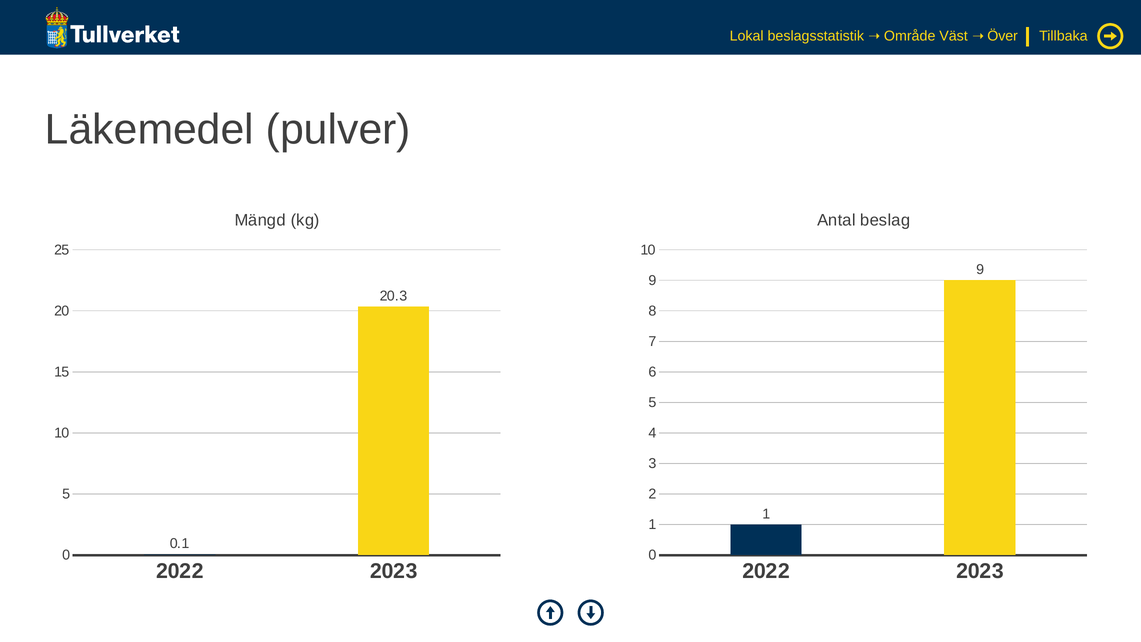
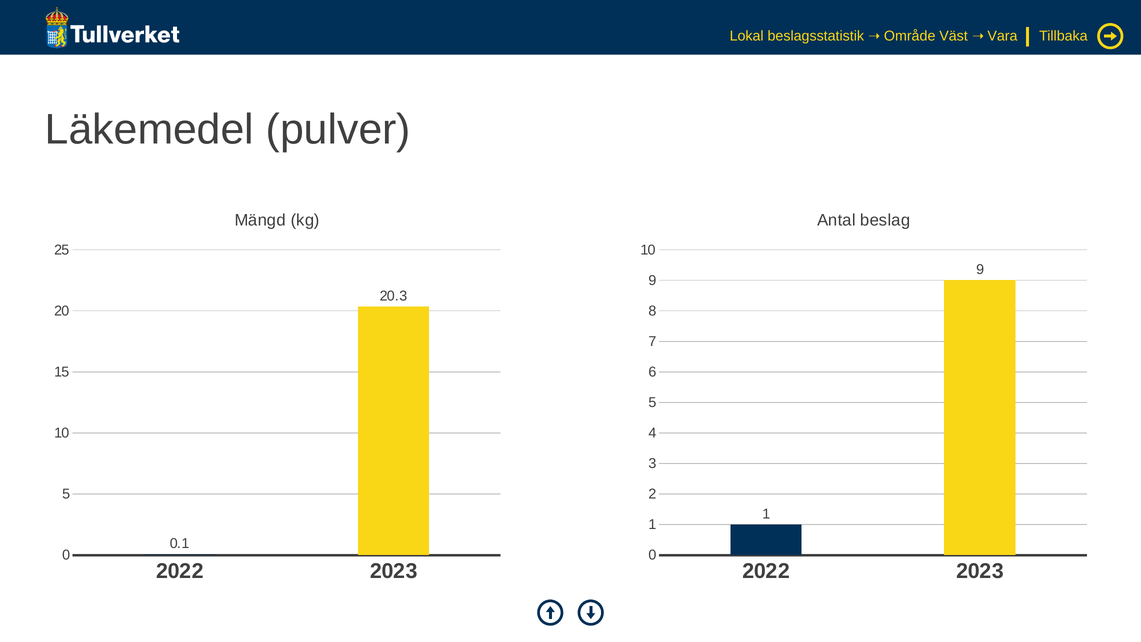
Över: Över -> Vara
